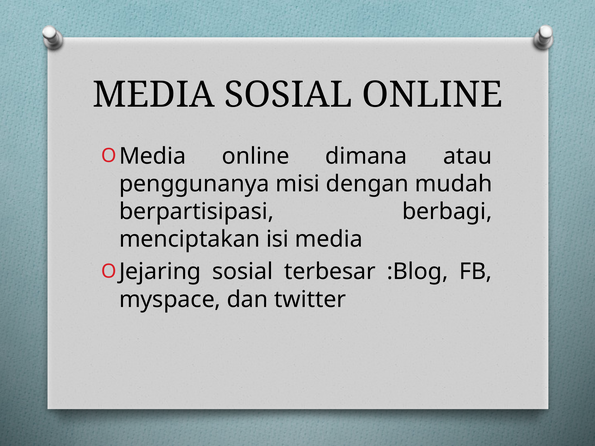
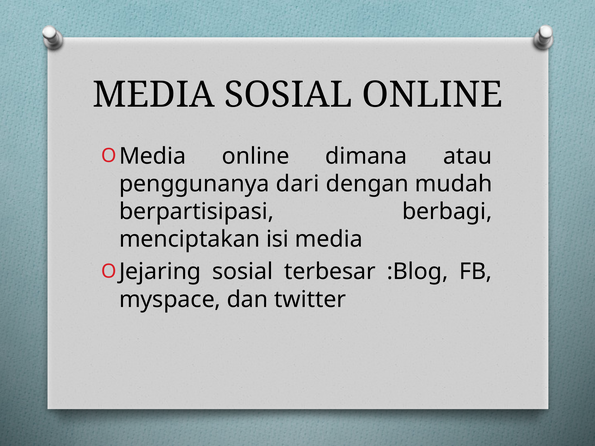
misi: misi -> dari
